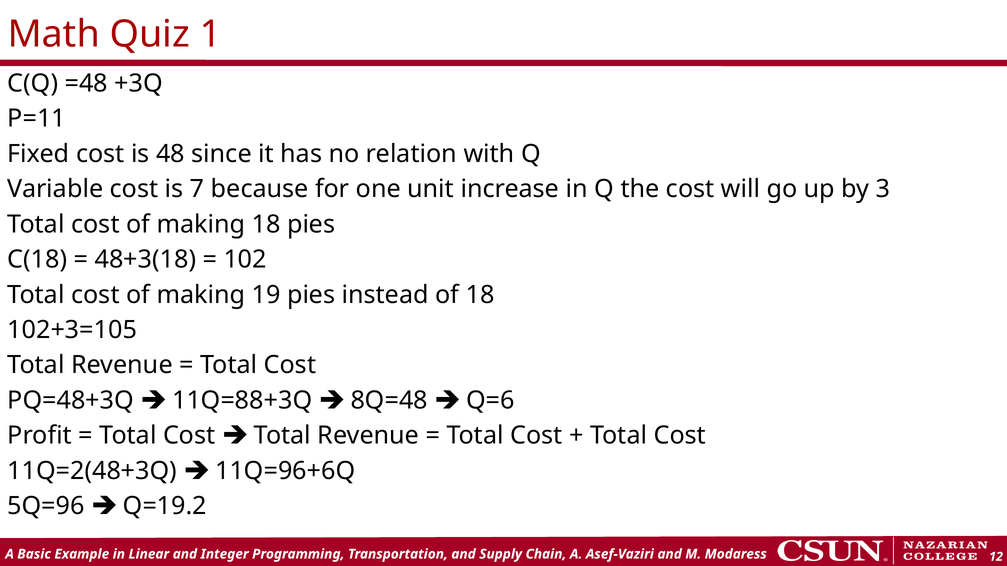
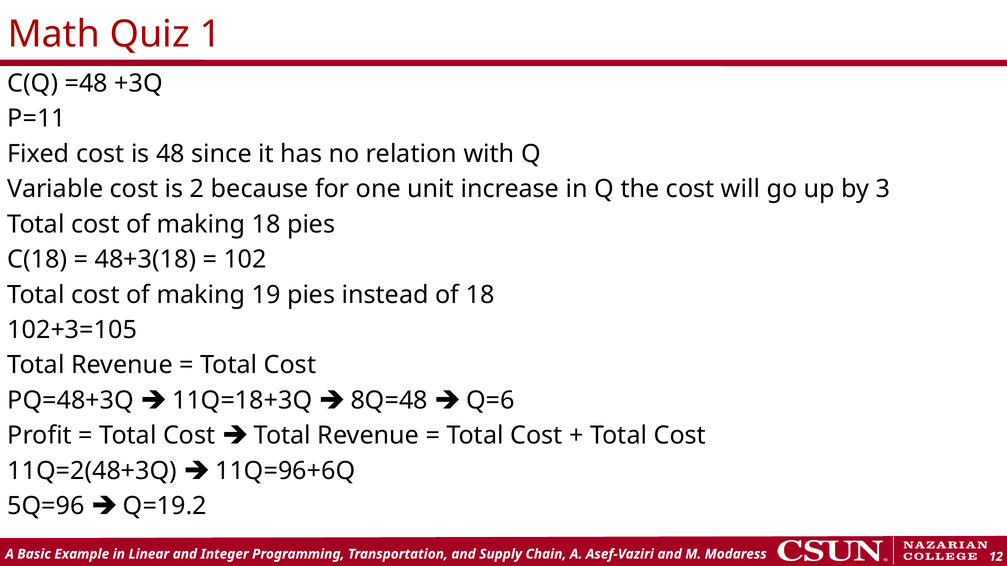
7: 7 -> 2
11Q=88+3Q: 11Q=88+3Q -> 11Q=18+3Q
